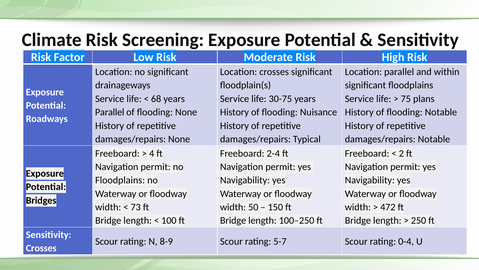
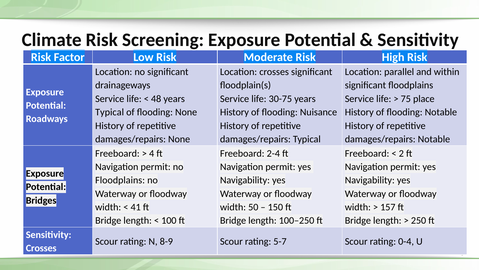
68: 68 -> 48
plans: plans -> place
Parallel at (110, 112): Parallel -> Typical
73: 73 -> 41
472: 472 -> 157
